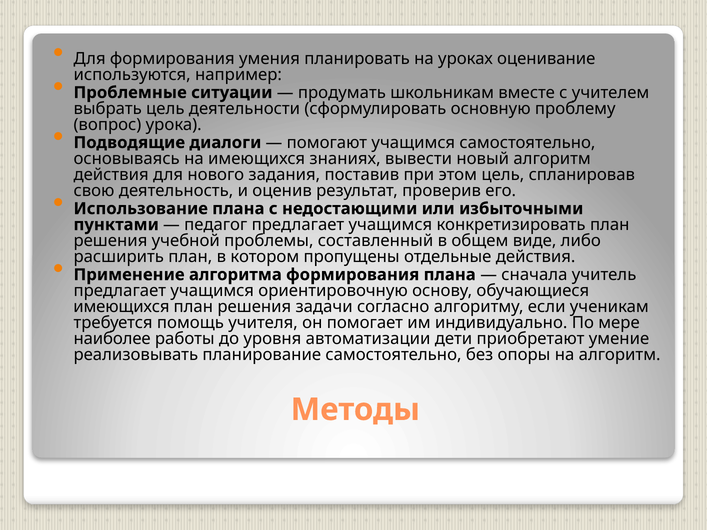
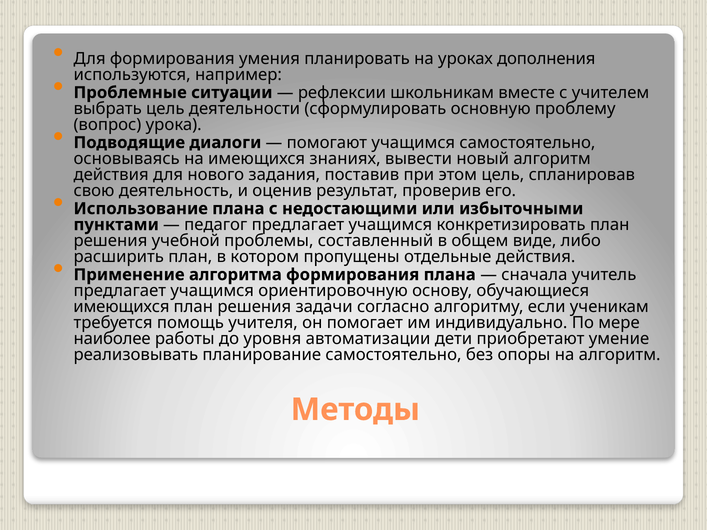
оценивание: оценивание -> дополнения
продумать: продумать -> рефлексии
